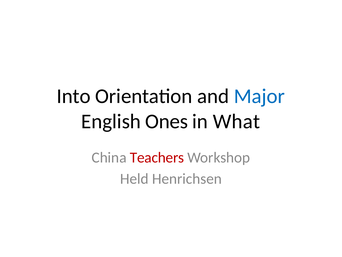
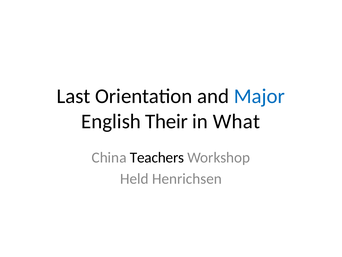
Into: Into -> Last
Ones: Ones -> Their
Teachers colour: red -> black
